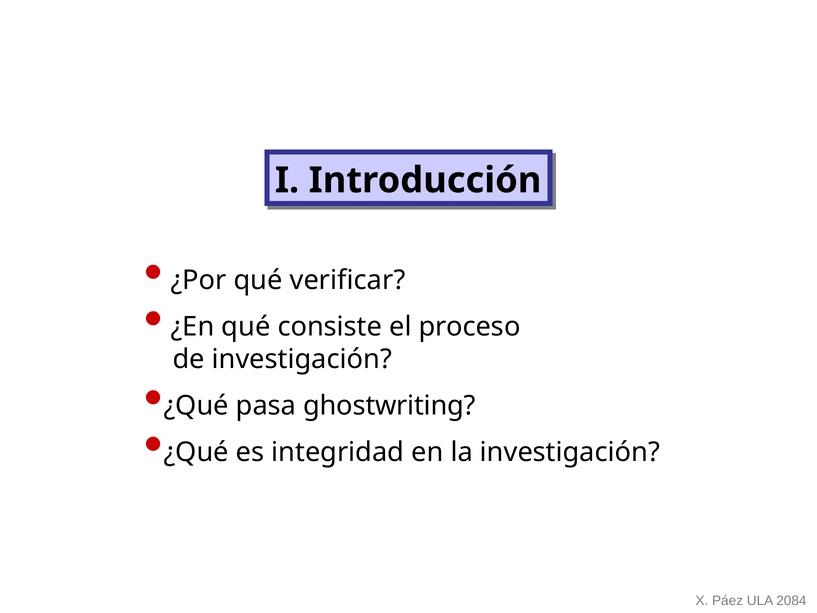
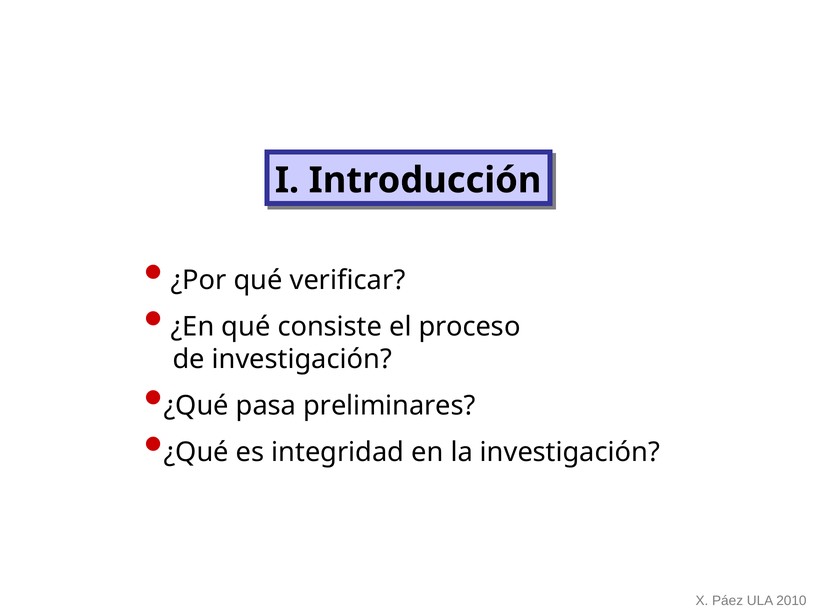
ghostwriting: ghostwriting -> preliminares
2084: 2084 -> 2010
